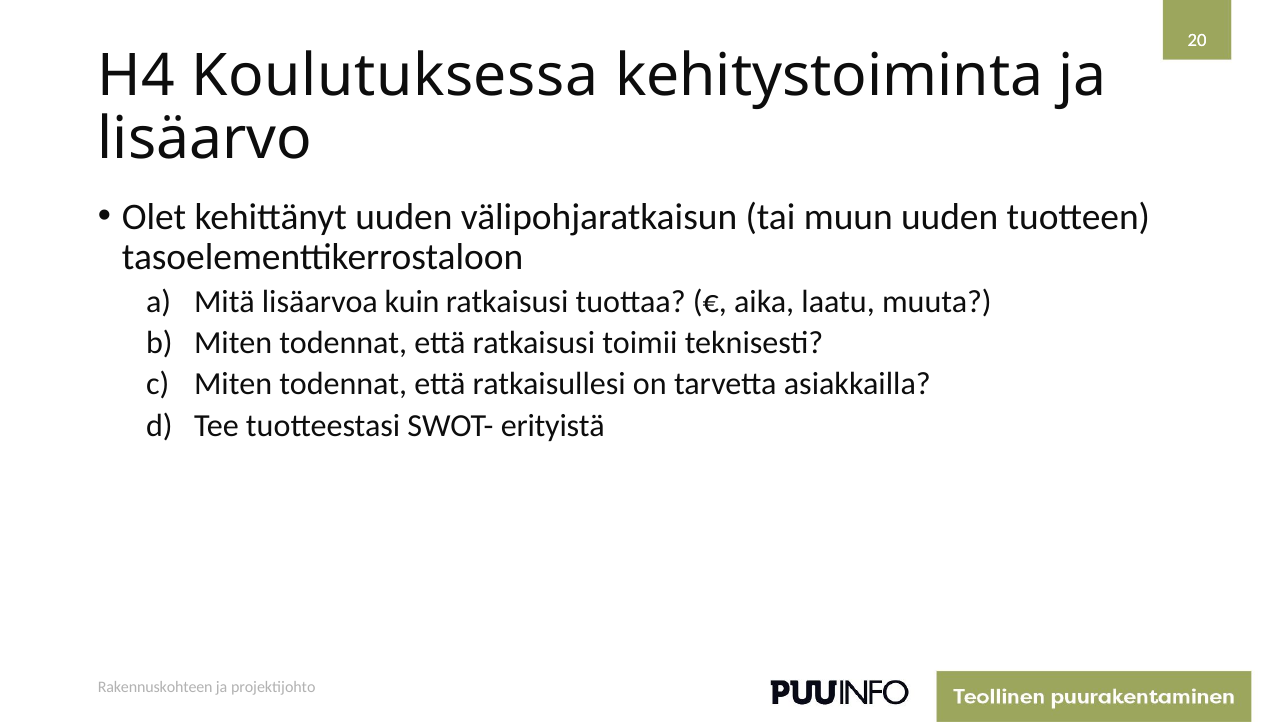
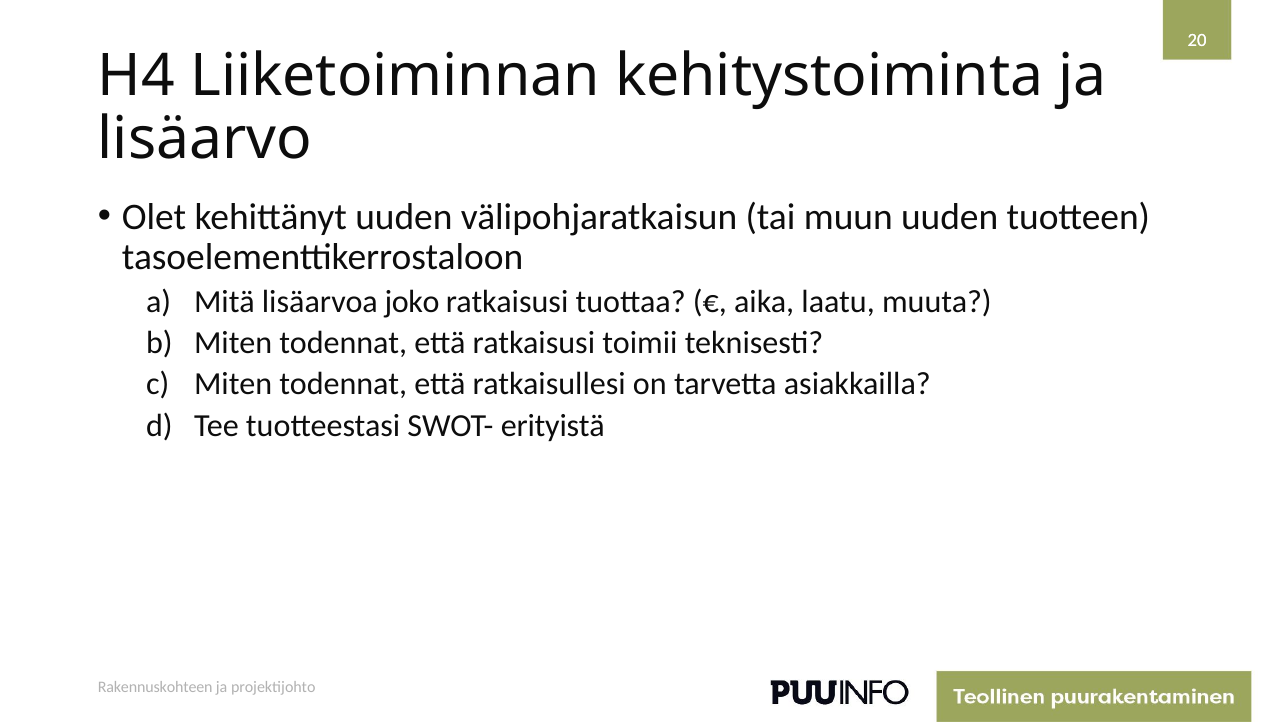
Koulutuksessa: Koulutuksessa -> Liiketoiminnan
kuin: kuin -> joko
